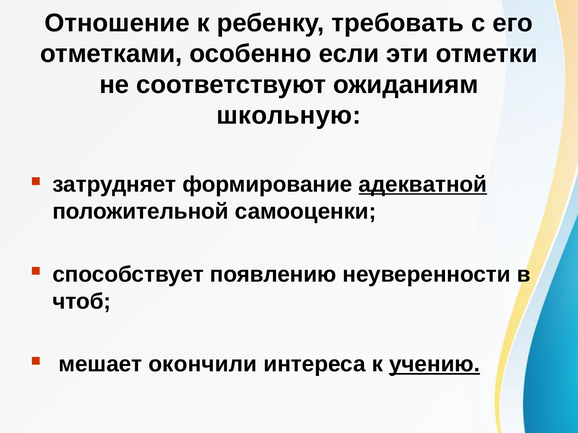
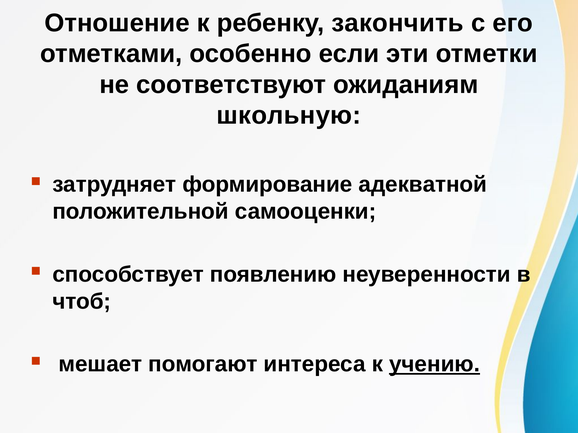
требовать: требовать -> закончить
адекватной underline: present -> none
окончили: окончили -> помогают
